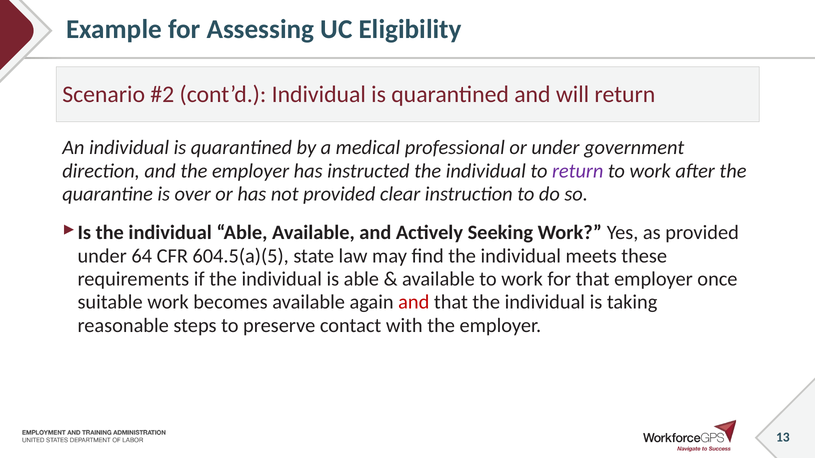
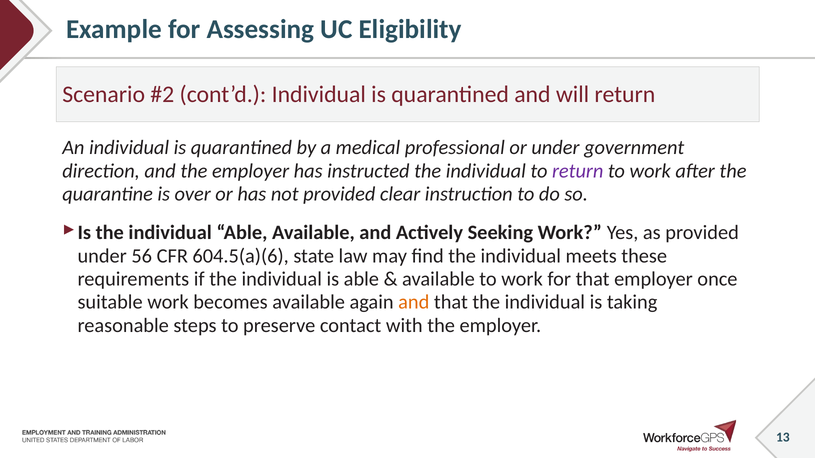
64: 64 -> 56
604.5(a)(5: 604.5(a)(5 -> 604.5(a)(6
and at (414, 303) colour: red -> orange
